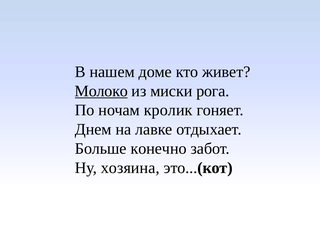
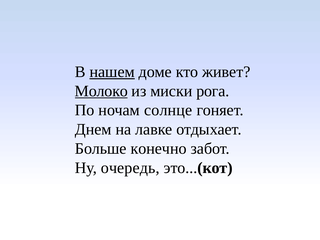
нашем underline: none -> present
кролик: кролик -> солнце
хозяина: хозяина -> очередь
